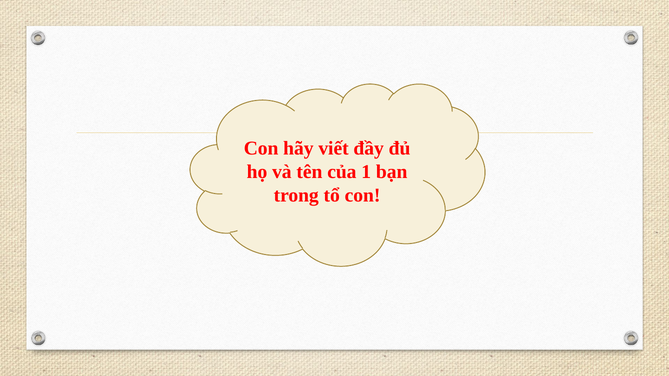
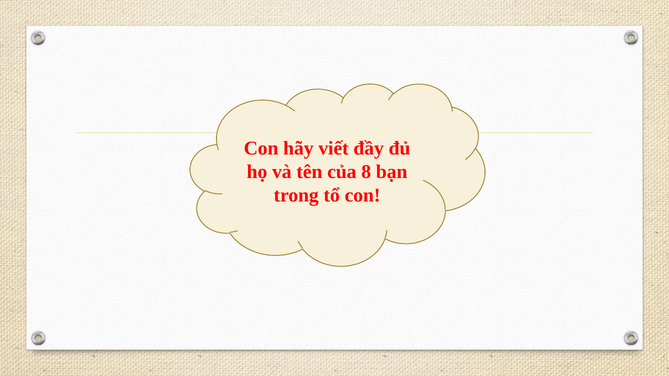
1: 1 -> 8
